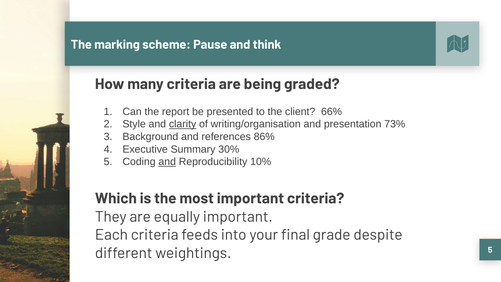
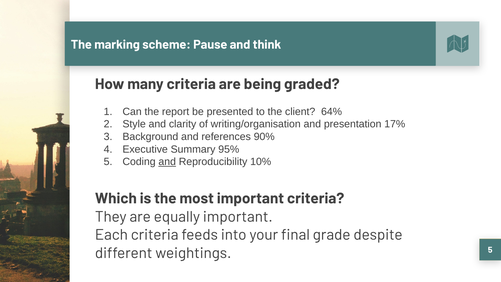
66%: 66% -> 64%
clarity underline: present -> none
73%: 73% -> 17%
86%: 86% -> 90%
30%: 30% -> 95%
